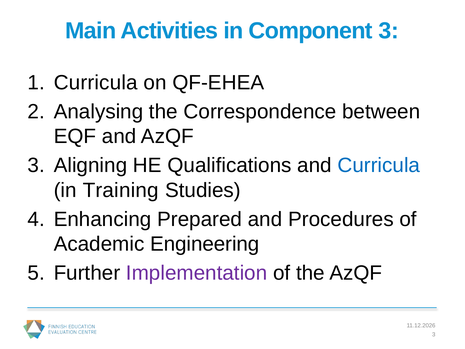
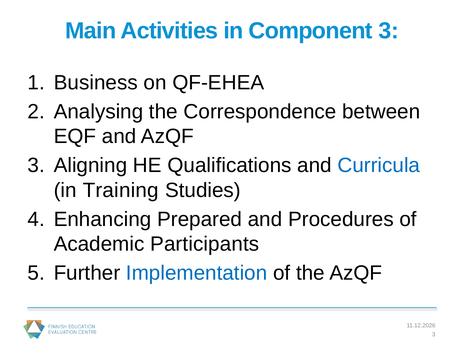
Curricula at (96, 83): Curricula -> Business
Engineering: Engineering -> Participants
Implementation colour: purple -> blue
